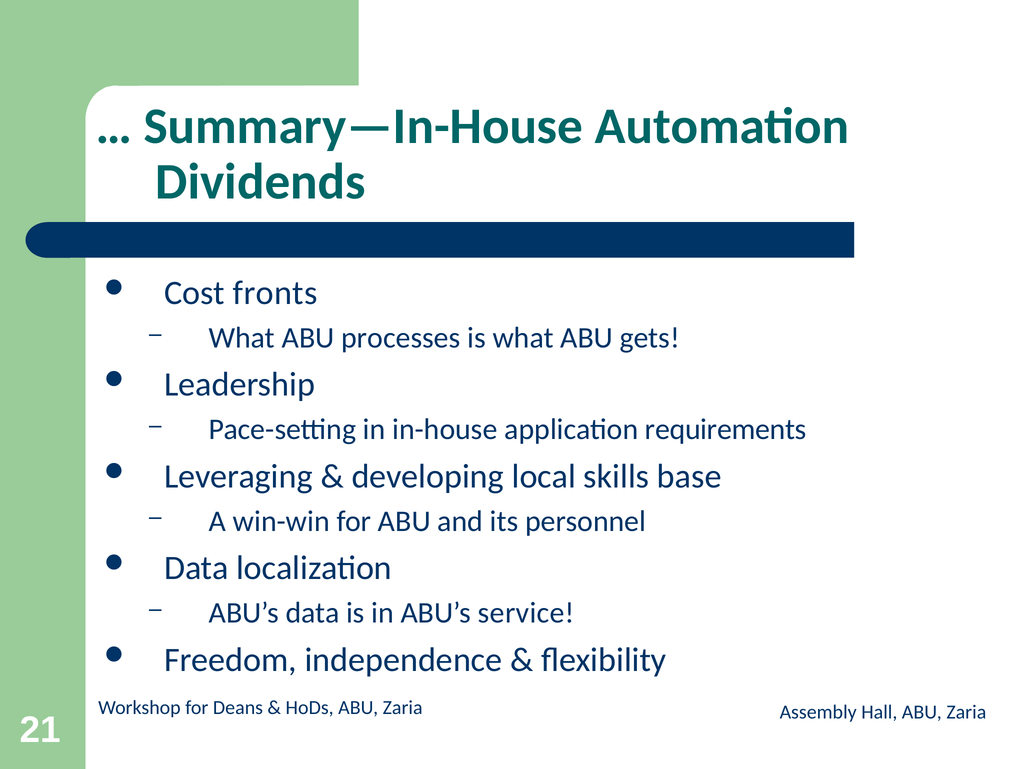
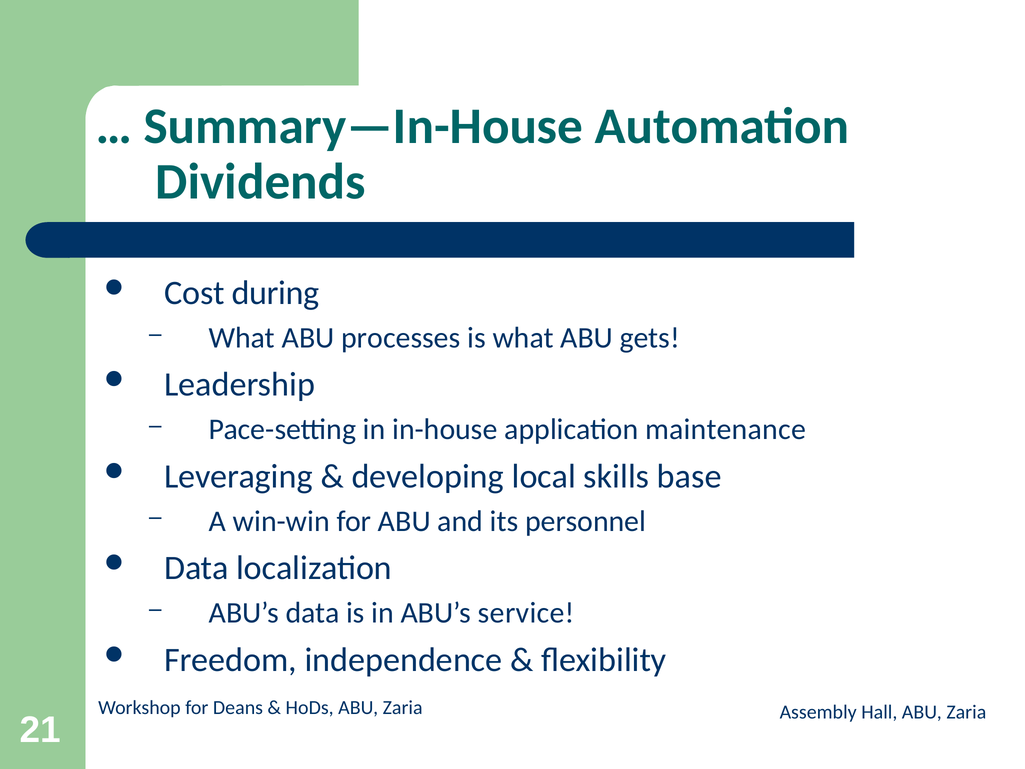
fronts: fronts -> during
requirements: requirements -> maintenance
